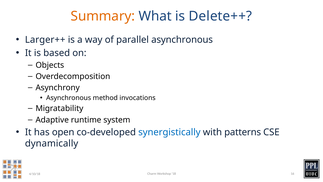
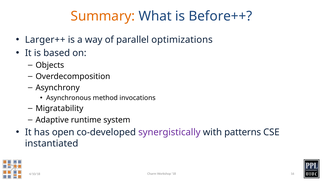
Delete++: Delete++ -> Before++
parallel asynchronous: asynchronous -> optimizations
synergistically colour: blue -> purple
dynamically: dynamically -> instantiated
